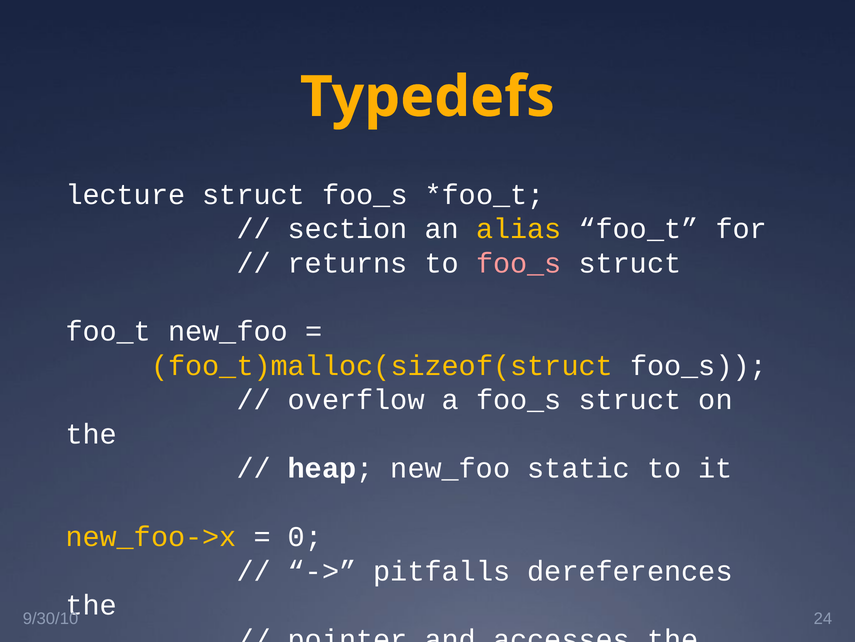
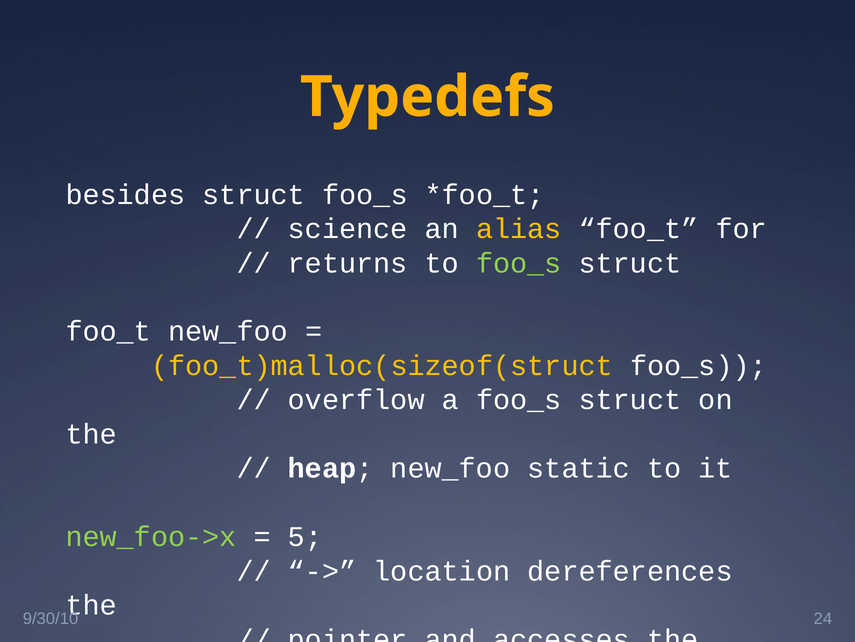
lecture: lecture -> besides
section: section -> science
foo_s at (519, 263) colour: pink -> light green
new_foo->x colour: yellow -> light green
0: 0 -> 5
pitfalls: pitfalls -> location
